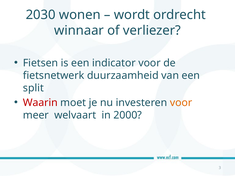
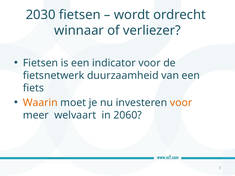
2030 wonen: wonen -> fietsen
split: split -> fiets
Waarin colour: red -> orange
2000: 2000 -> 2060
